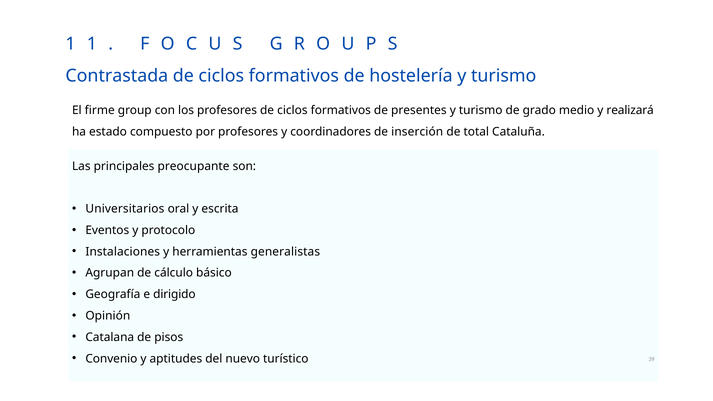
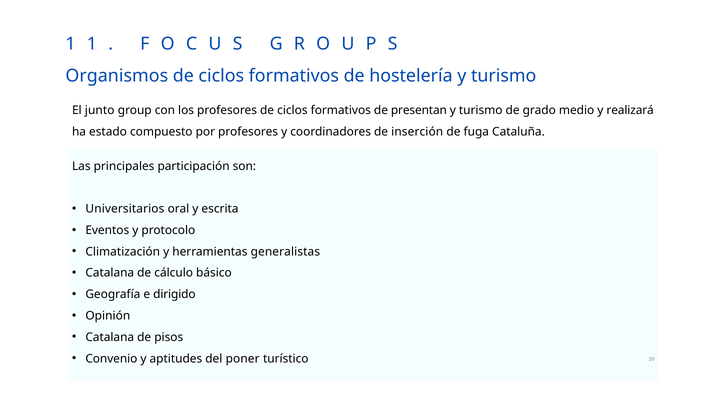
Contrastada: Contrastada -> Organismos
firme: firme -> junto
presentes: presentes -> presentan
total: total -> fuga
preocupante: preocupante -> participación
Instalaciones: Instalaciones -> Climatización
Agrupan at (110, 273): Agrupan -> Catalana
nuevo: nuevo -> poner
